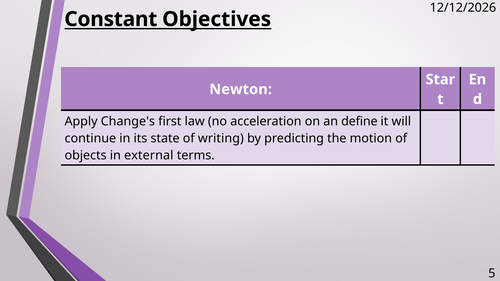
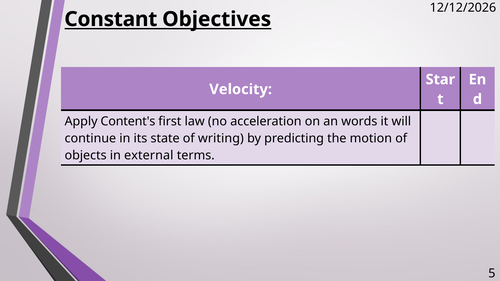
Newton: Newton -> Velocity
Change's: Change's -> Content's
define: define -> words
